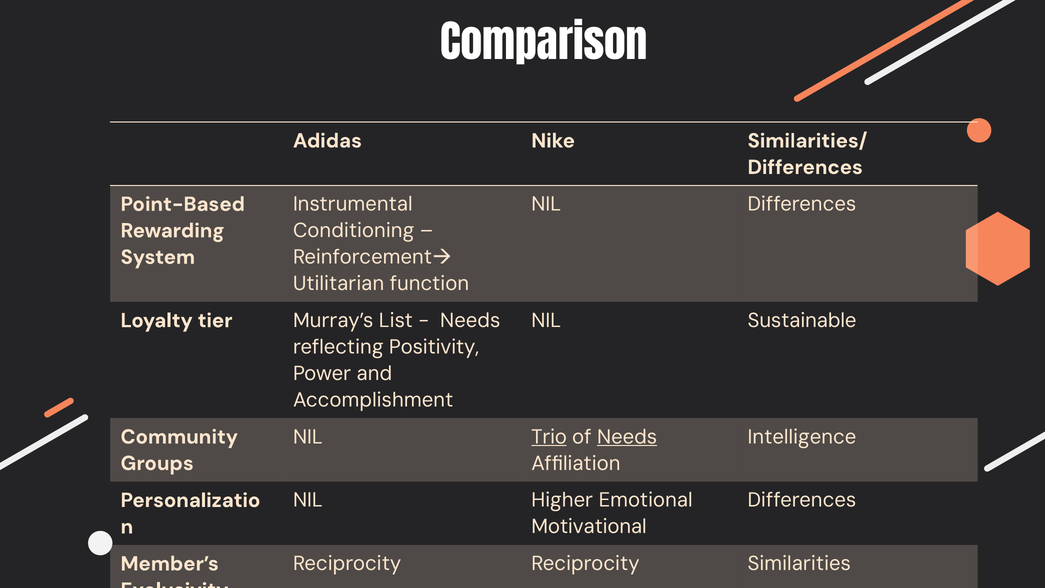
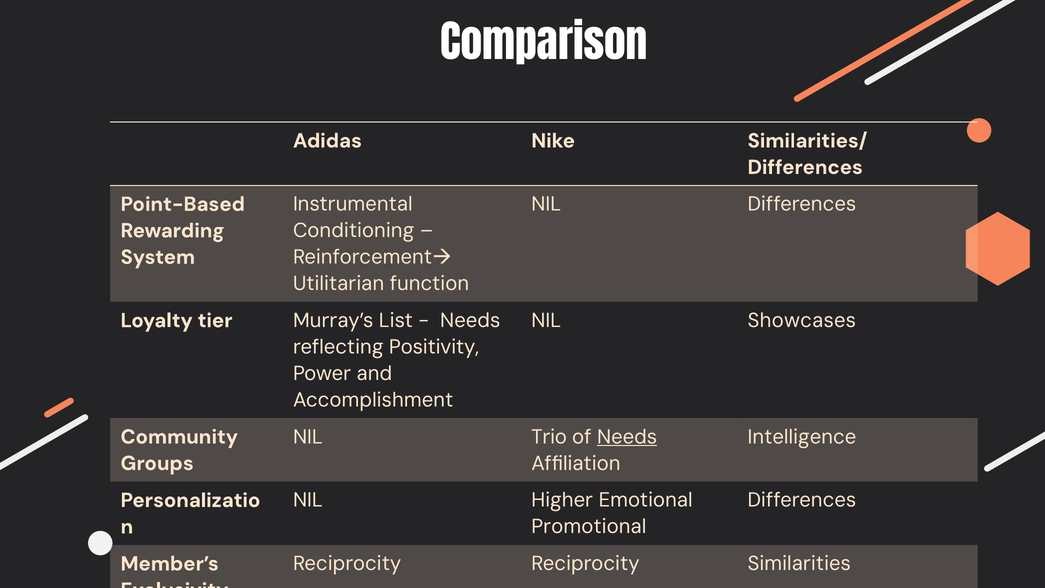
Sustainable: Sustainable -> Showcases
Trio underline: present -> none
Motivational: Motivational -> Promotional
